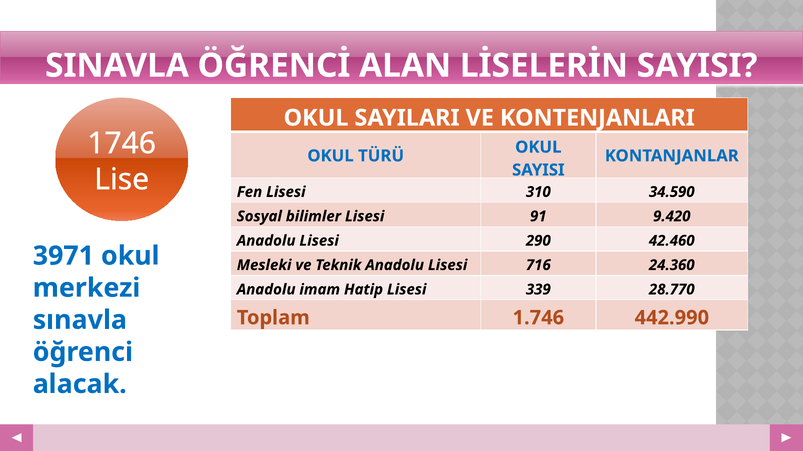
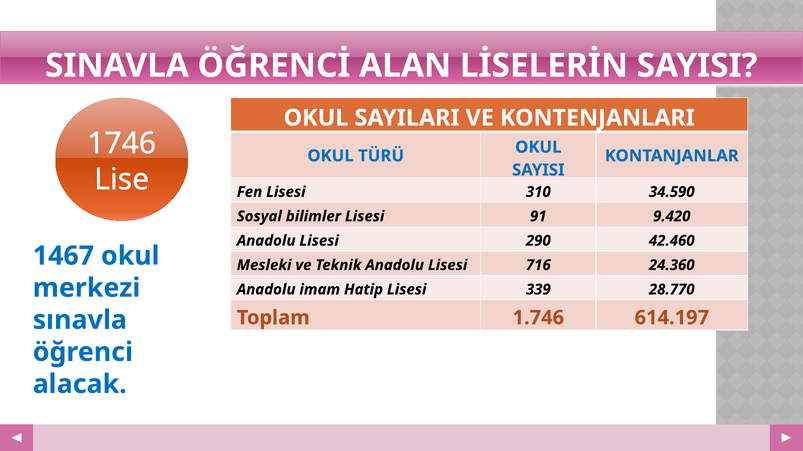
3971: 3971 -> 1467
442.990: 442.990 -> 614.197
